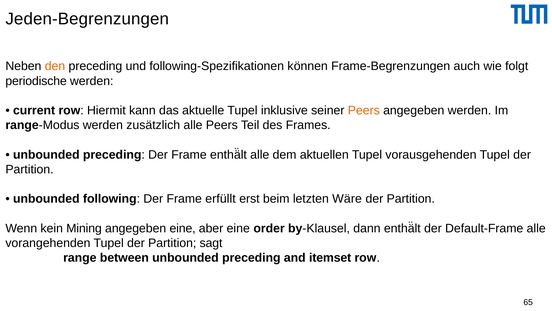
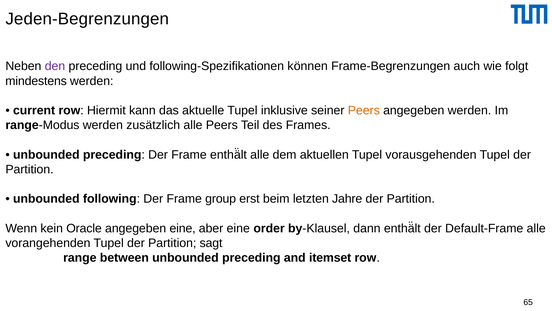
den colour: orange -> purple
periodische: periodische -> mindestens
erfüllt: erfüllt -> group
Wäre: Wäre -> Jahre
Mining: Mining -> Oracle
